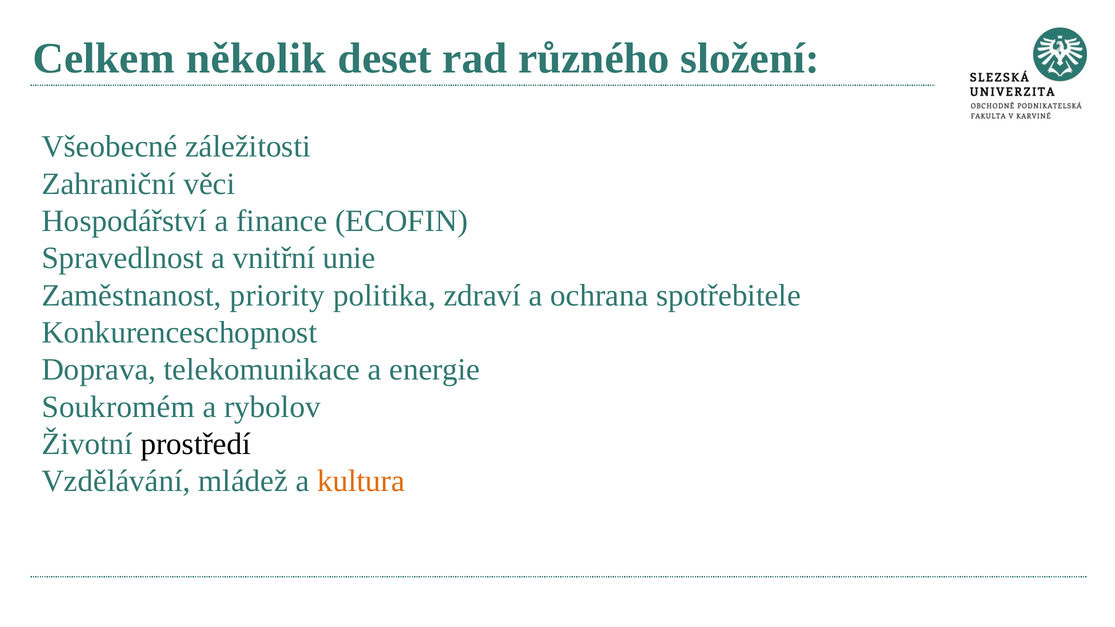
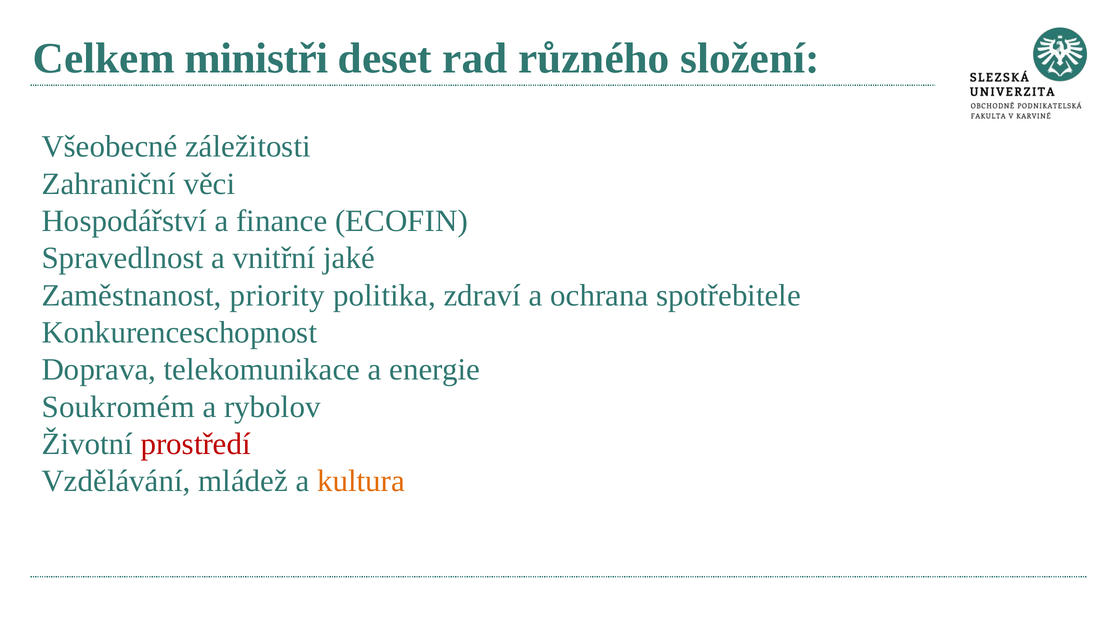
několik: několik -> ministři
unie: unie -> jaké
prostředí colour: black -> red
